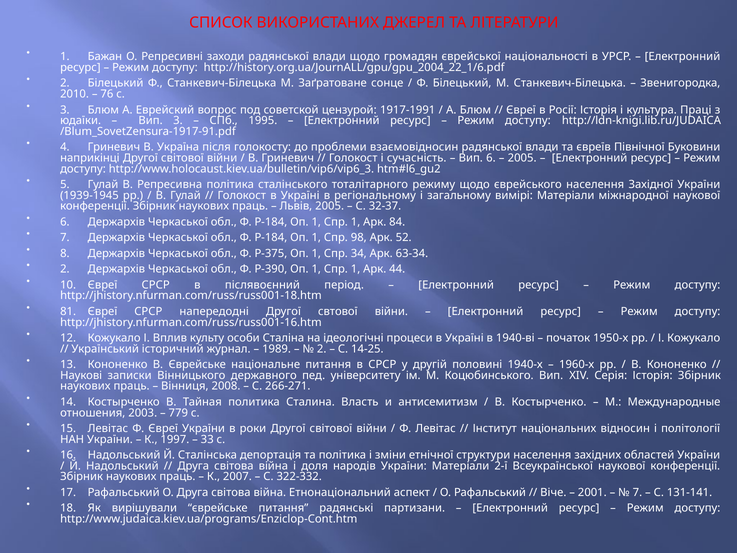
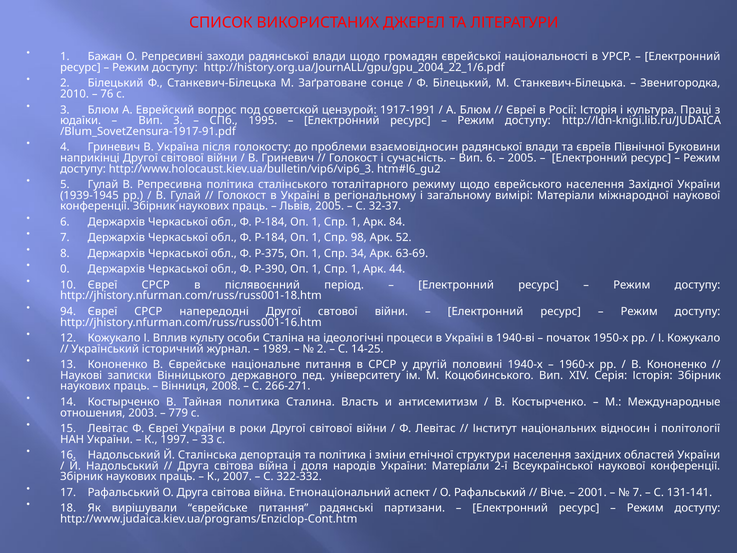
63-34: 63-34 -> 63-69
2 at (65, 269): 2 -> 0
81: 81 -> 94
